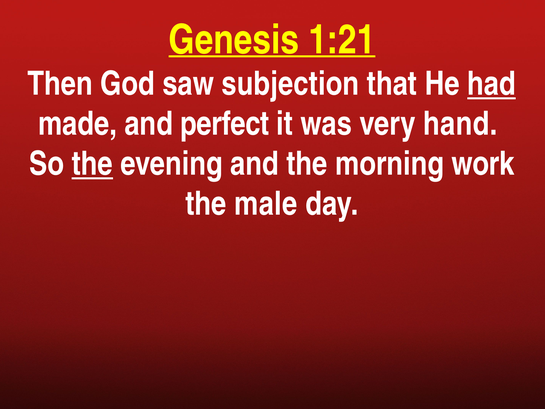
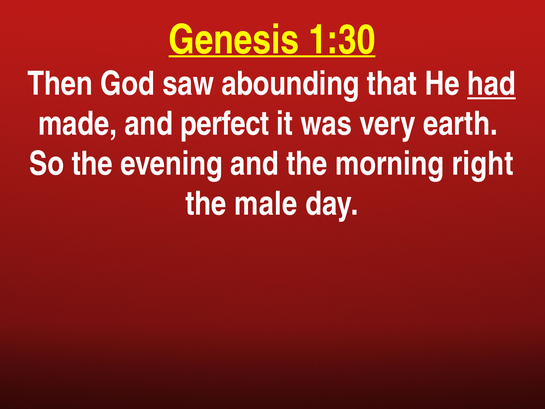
1:21: 1:21 -> 1:30
subjection: subjection -> abounding
hand: hand -> earth
the at (92, 164) underline: present -> none
work: work -> right
